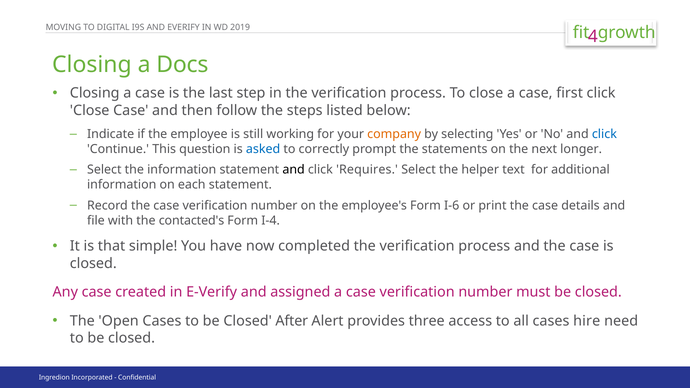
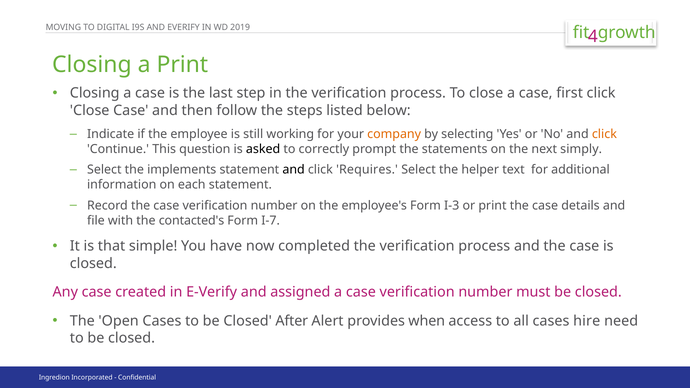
a Docs: Docs -> Print
click at (604, 134) colour: blue -> orange
asked colour: blue -> black
longer: longer -> simply
the information: information -> implements
I-6: I-6 -> I-3
I-4: I-4 -> I-7
three: three -> when
